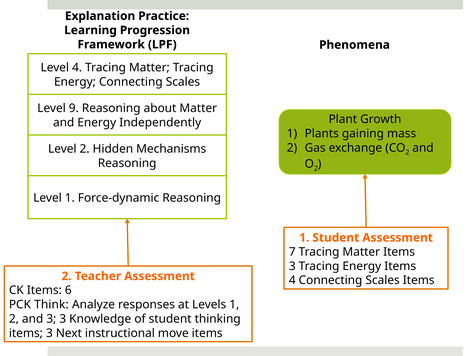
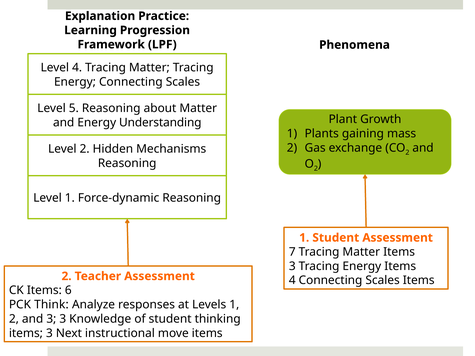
9: 9 -> 5
Independently: Independently -> Understanding
